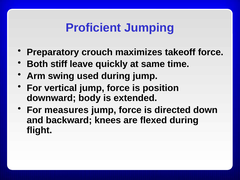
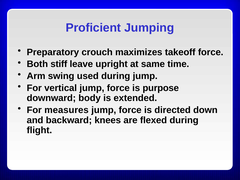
quickly: quickly -> upright
position: position -> purpose
